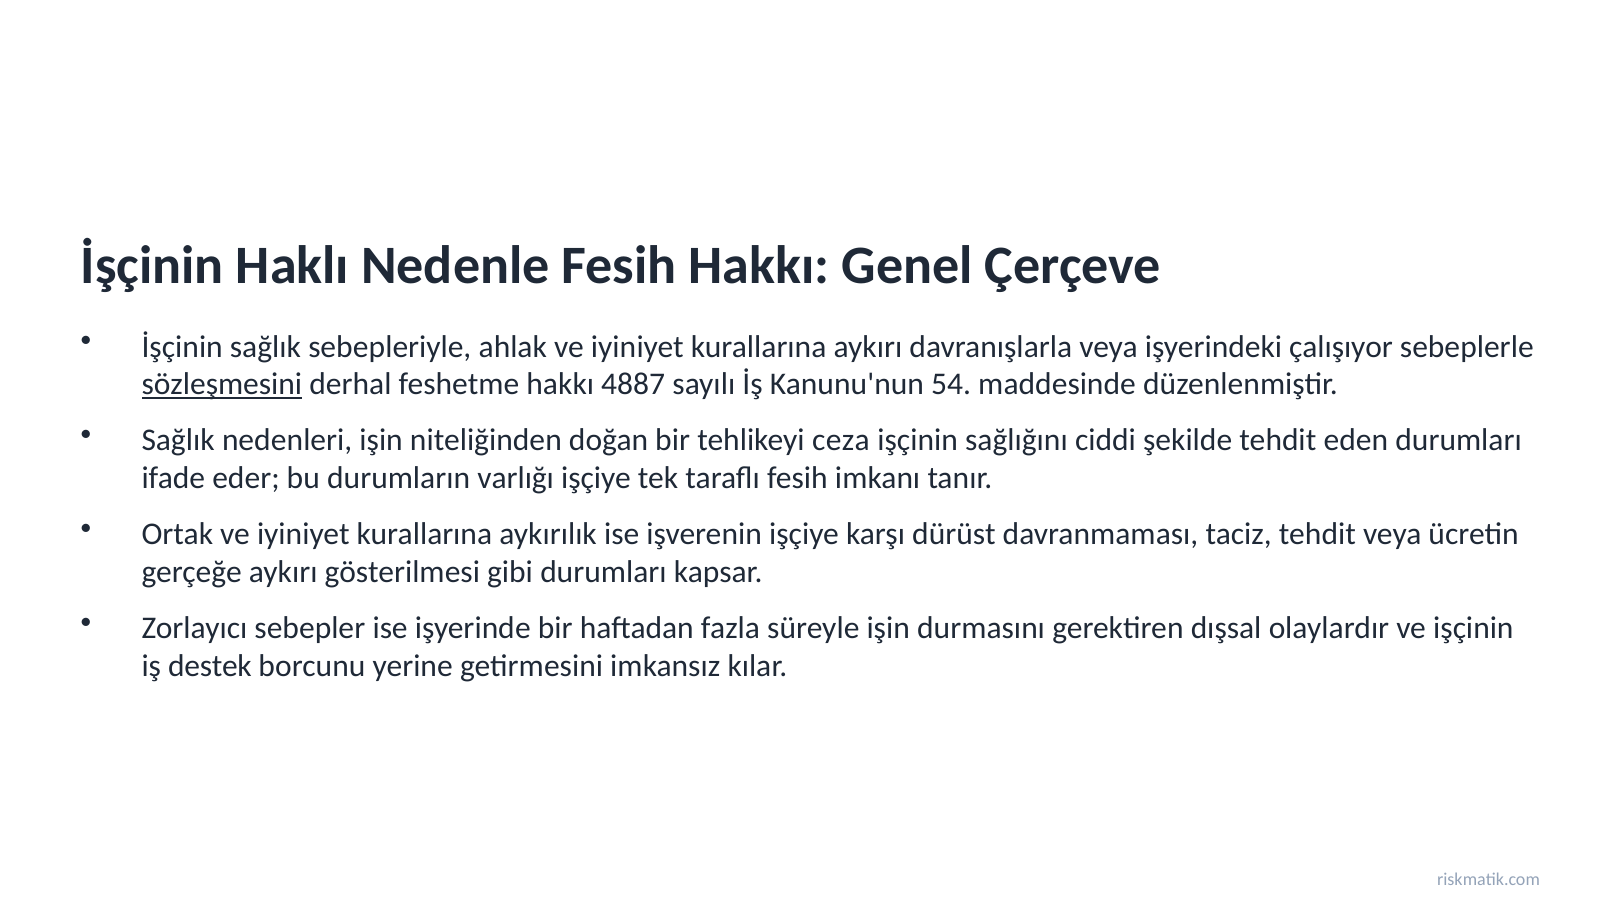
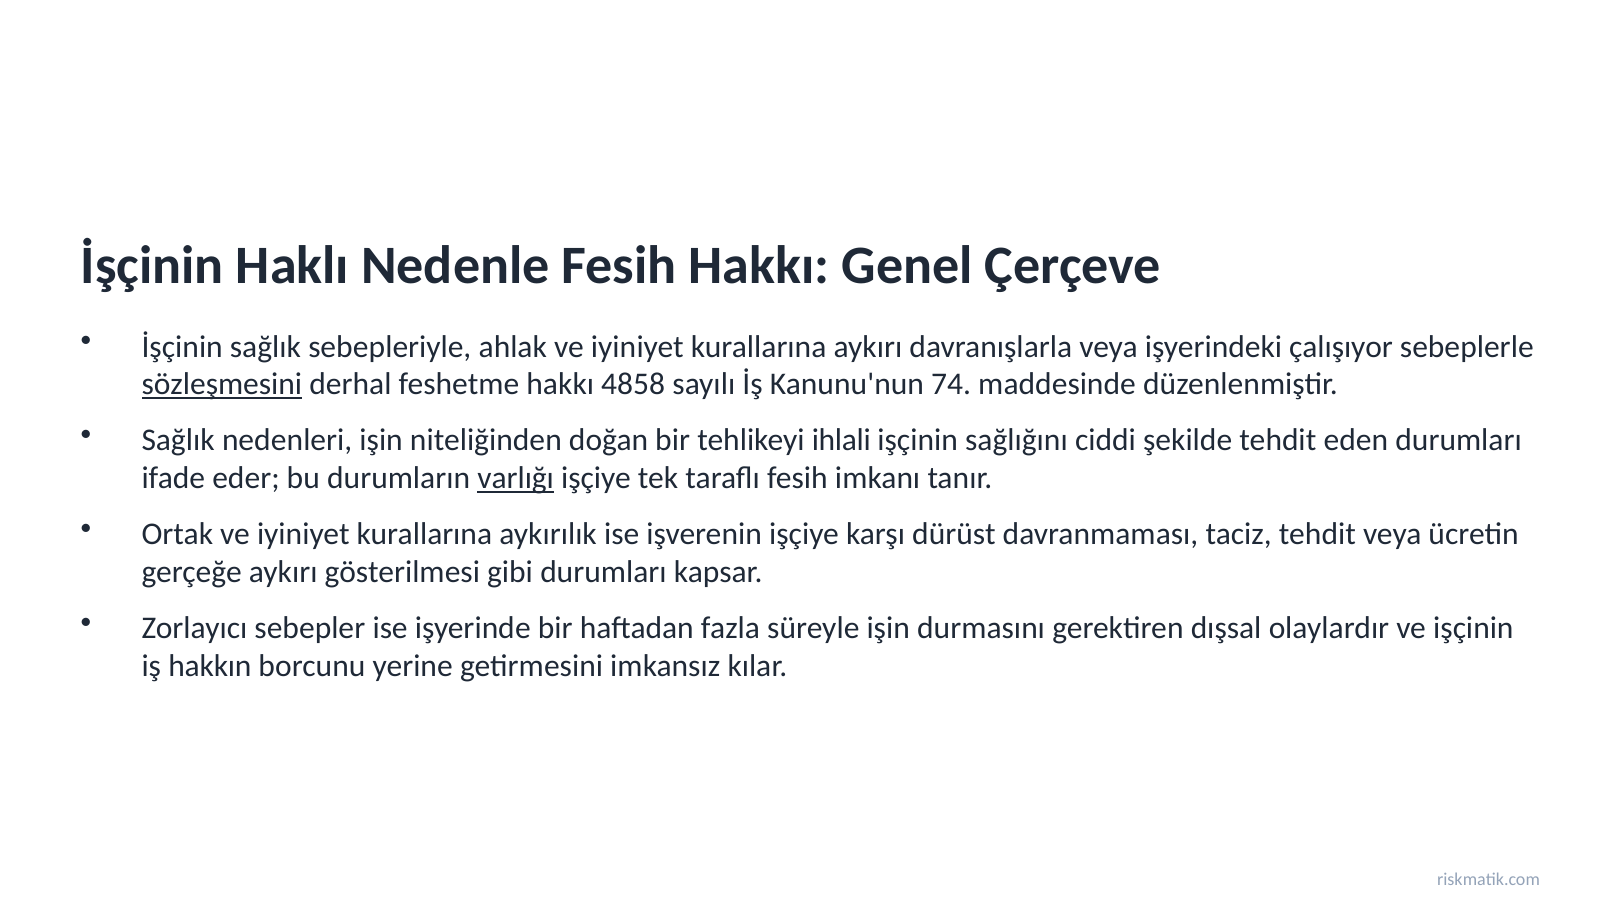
4887: 4887 -> 4858
54: 54 -> 74
ceza: ceza -> ihlali
varlığı underline: none -> present
destek: destek -> hakkın
